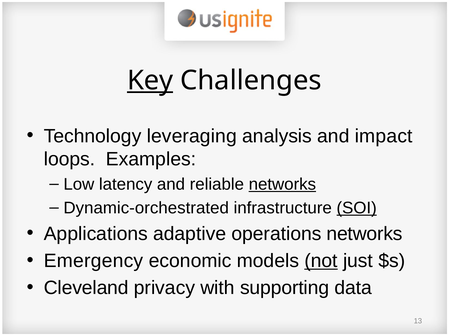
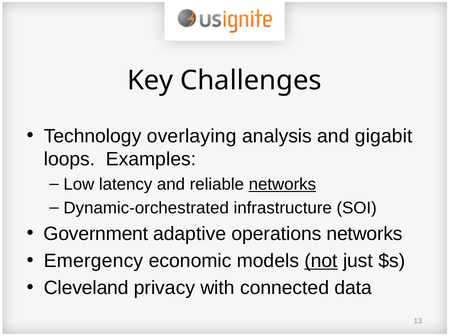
Key underline: present -> none
leveraging: leveraging -> overlaying
impact: impact -> gigabit
SOI underline: present -> none
Applications: Applications -> Government
supporting: supporting -> connected
